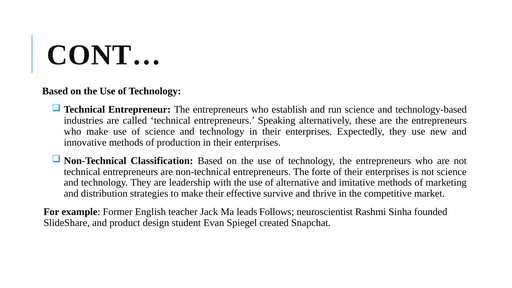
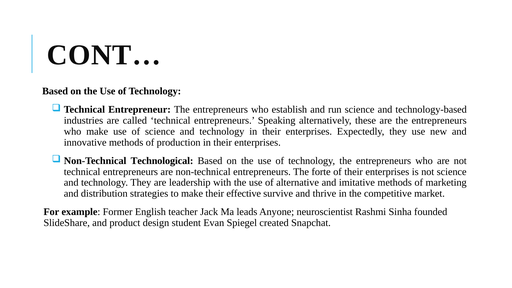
Classification: Classification -> Technological
Follows: Follows -> Anyone
